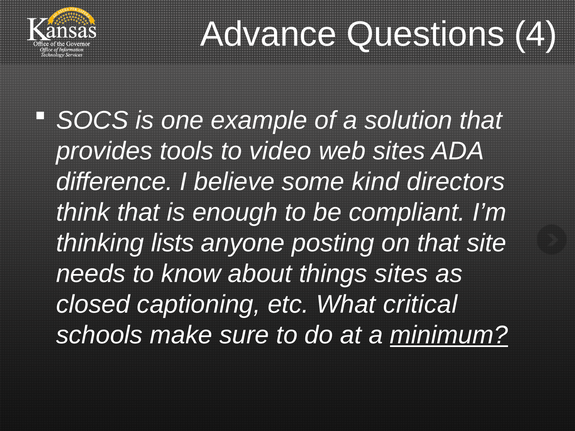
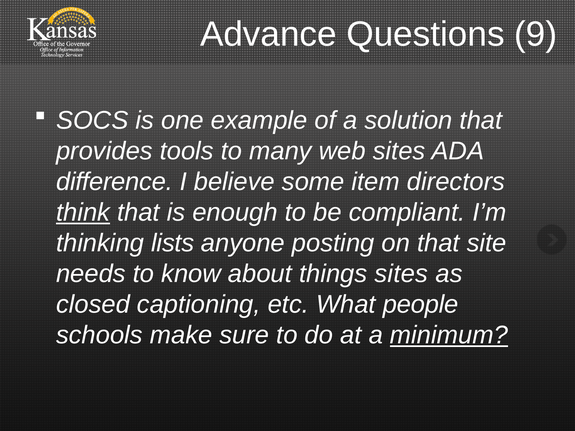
4: 4 -> 9
video: video -> many
kind: kind -> item
think underline: none -> present
critical: critical -> people
